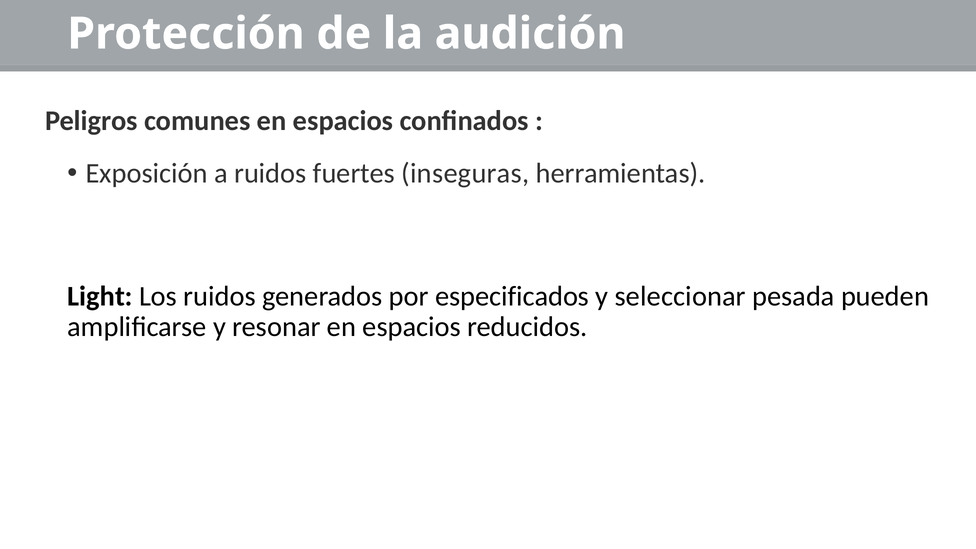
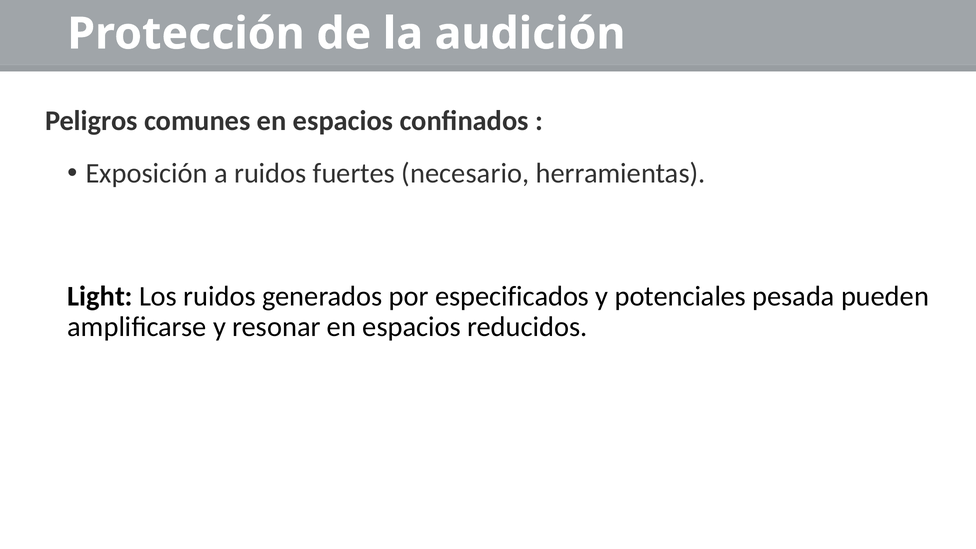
inseguras: inseguras -> necesario
seleccionar: seleccionar -> potenciales
